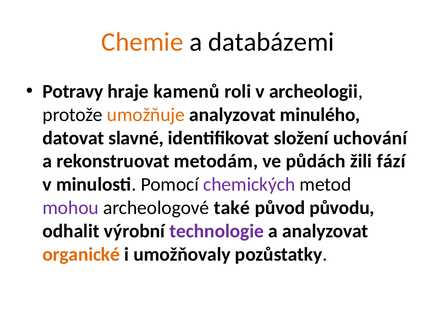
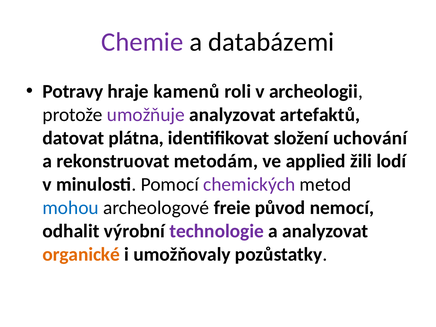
Chemie colour: orange -> purple
umožňuje colour: orange -> purple
minulého: minulého -> artefaktů
slavné: slavné -> plátna
půdách: půdách -> applied
fází: fází -> lodí
mohou colour: purple -> blue
také: také -> freie
původu: původu -> nemocí
